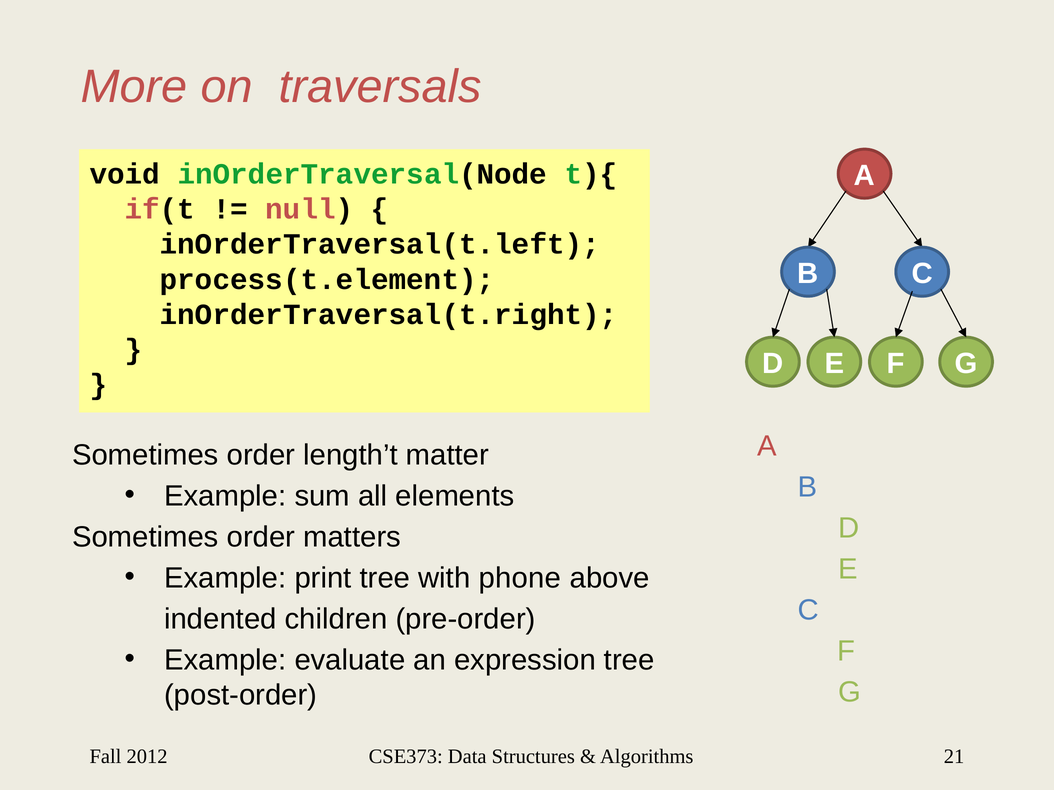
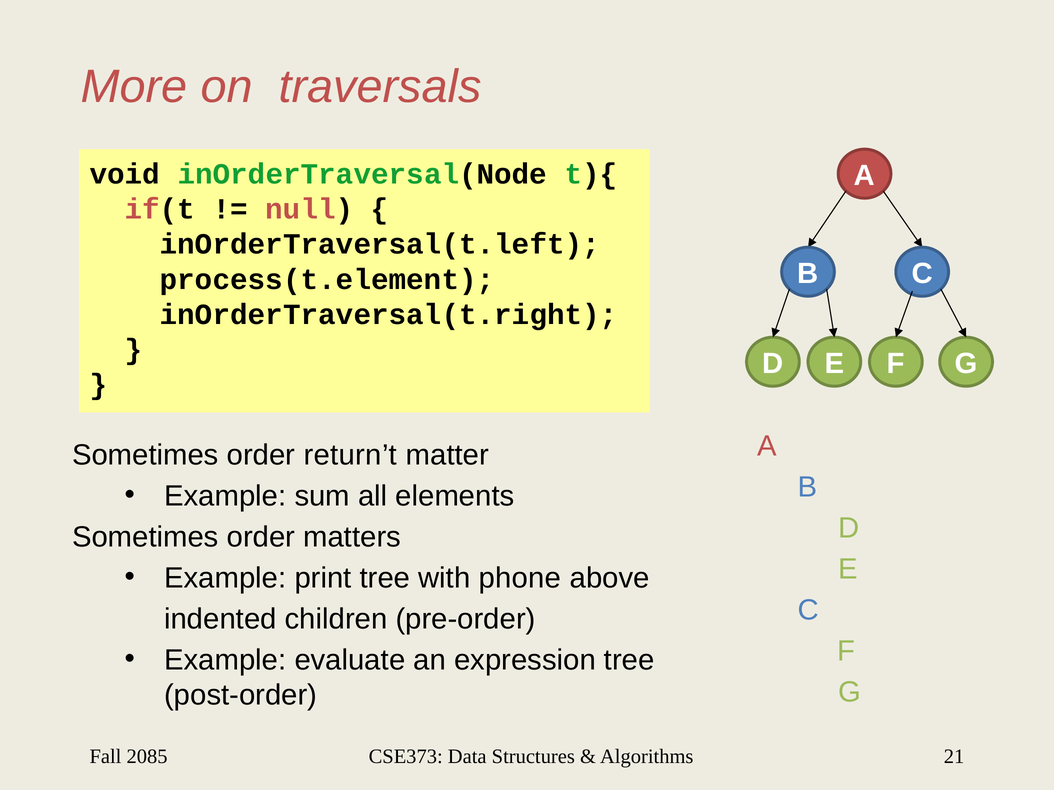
length’t: length’t -> return’t
2012: 2012 -> 2085
